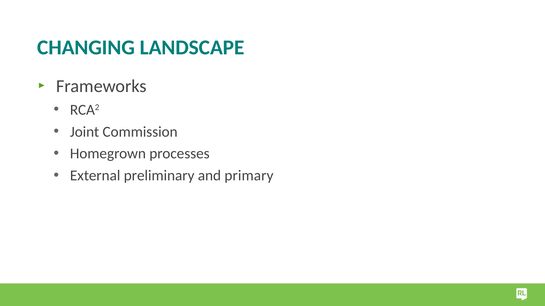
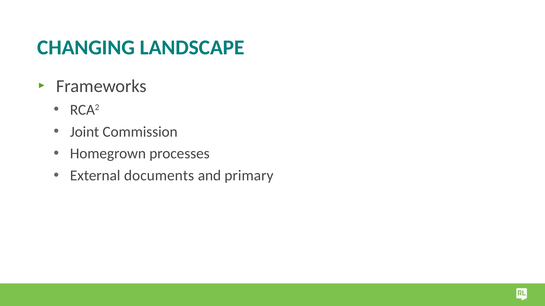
preliminary: preliminary -> documents
